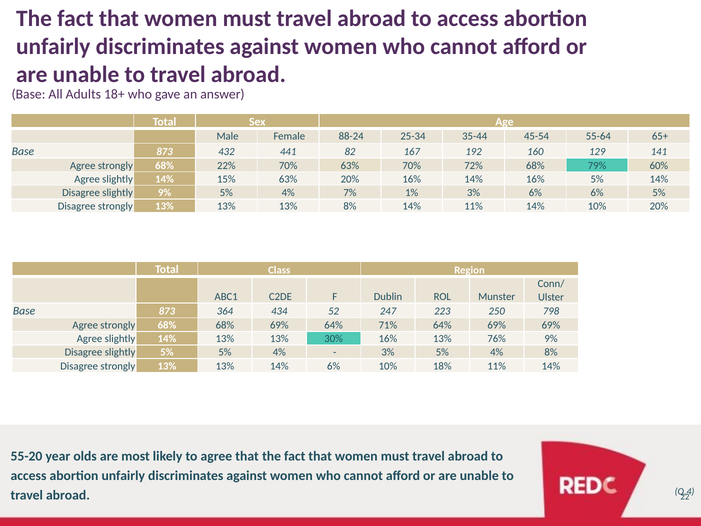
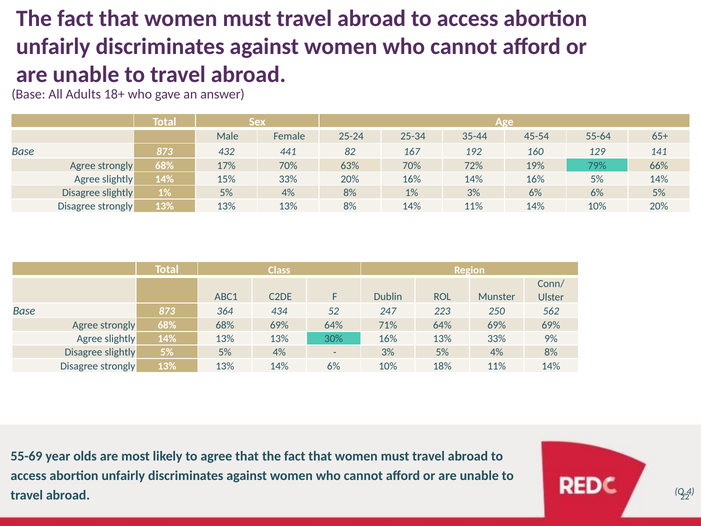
88-24: 88-24 -> 25-24
22%: 22% -> 17%
72% 68%: 68% -> 19%
60%: 60% -> 66%
15% 63%: 63% -> 33%
slightly 9%: 9% -> 1%
7% at (350, 193): 7% -> 8%
798: 798 -> 562
13% 76%: 76% -> 33%
55-20: 55-20 -> 55-69
